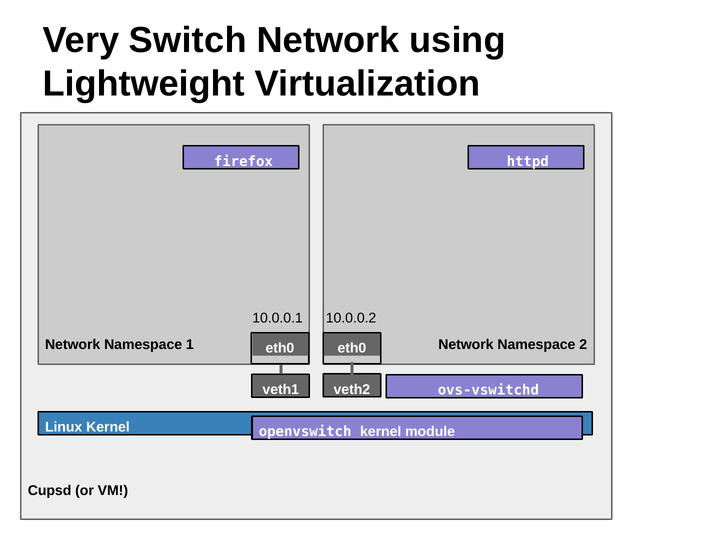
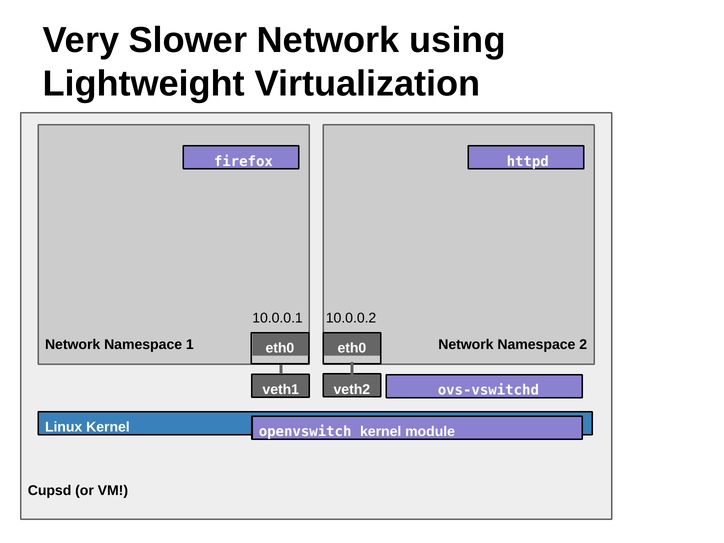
Switch: Switch -> Slower
